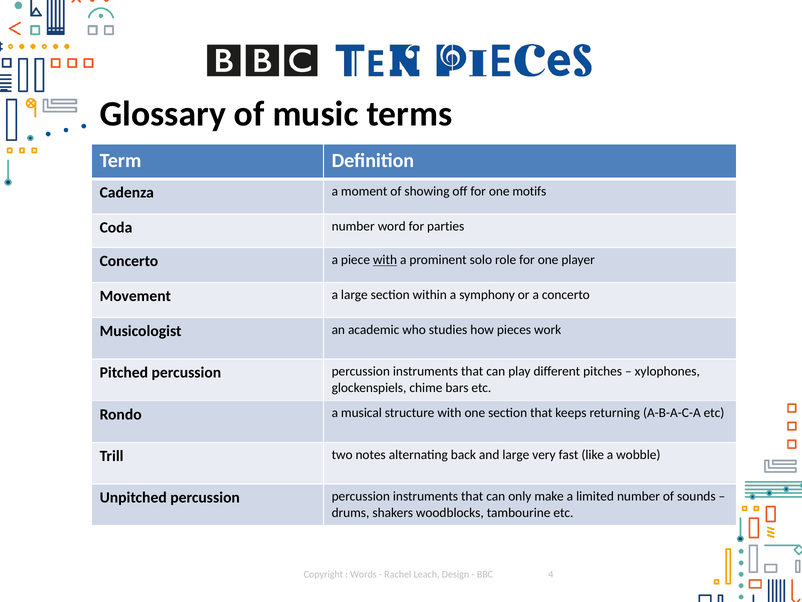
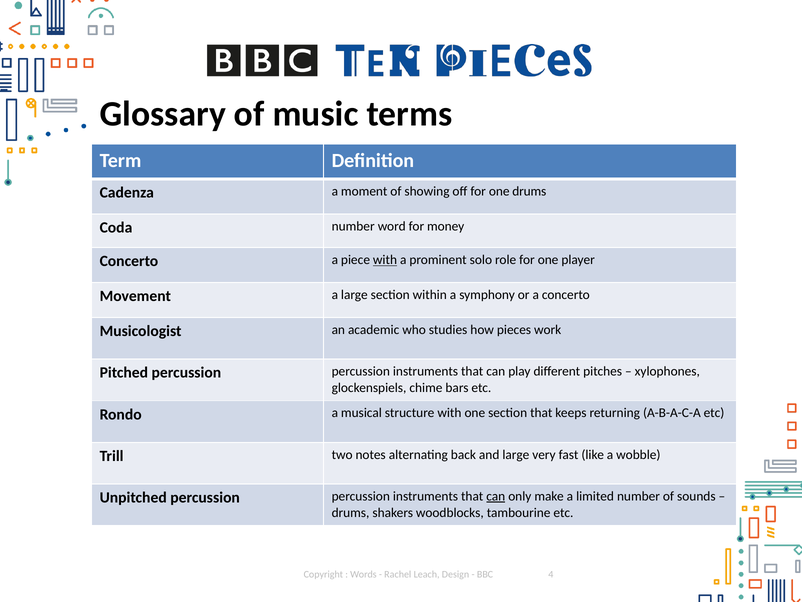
one motifs: motifs -> drums
parties: parties -> money
can at (496, 496) underline: none -> present
